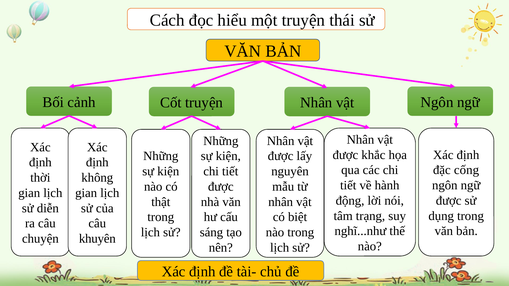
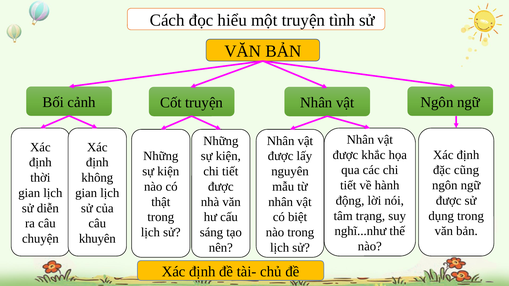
thái: thái -> tình
cống: cống -> cũng
